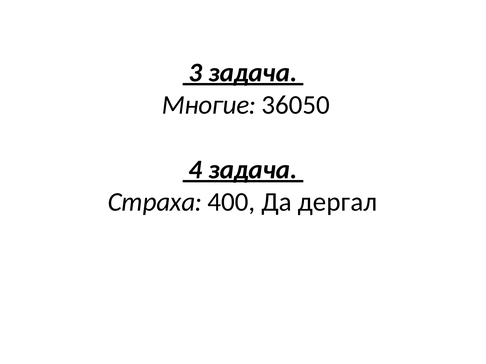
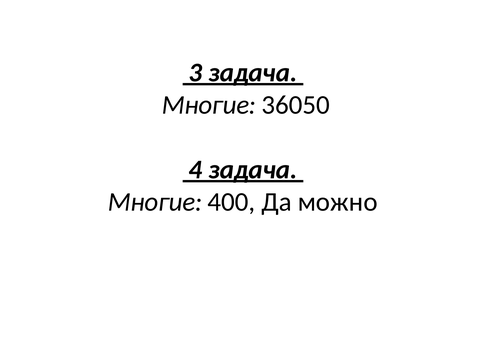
Страха at (155, 202): Страха -> Многие
дергал: дергал -> можно
